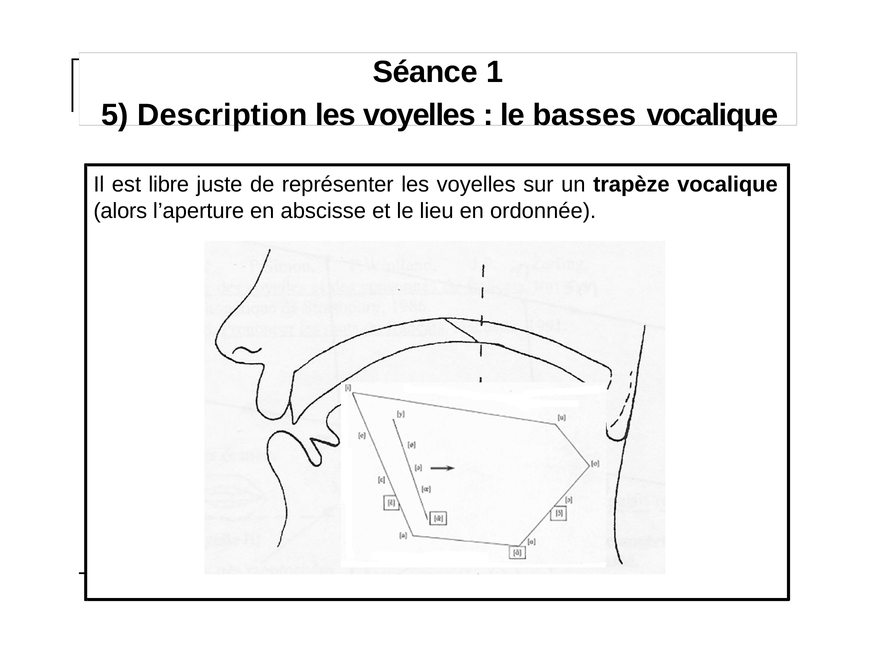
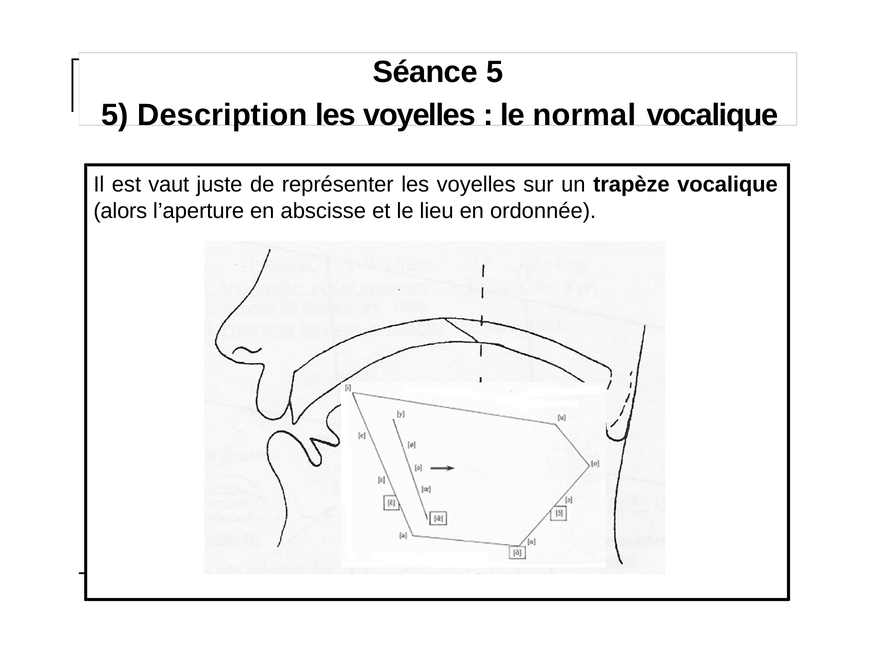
Séance 1: 1 -> 5
basses: basses -> normal
libre: libre -> vaut
